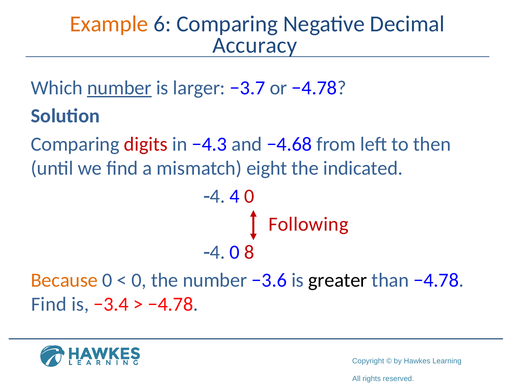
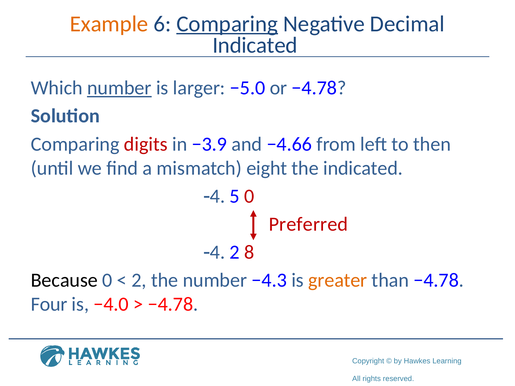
Comparing at (227, 24) underline: none -> present
Accuracy at (255, 45): Accuracy -> Indicated
−3.7: −3.7 -> −5.0
−4.3: −4.3 -> −3.9
−4.68: −4.68 -> −4.66
4: 4 -> 5
Following: Following -> Preferred
-4 0: 0 -> 2
Because colour: orange -> black
0 at (139, 280): 0 -> 2
−3.6: −3.6 -> −4.3
greater colour: black -> orange
Find at (49, 305): Find -> Four
−3.4: −3.4 -> −4.0
